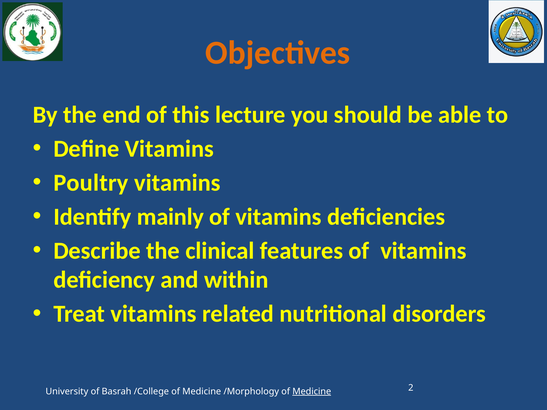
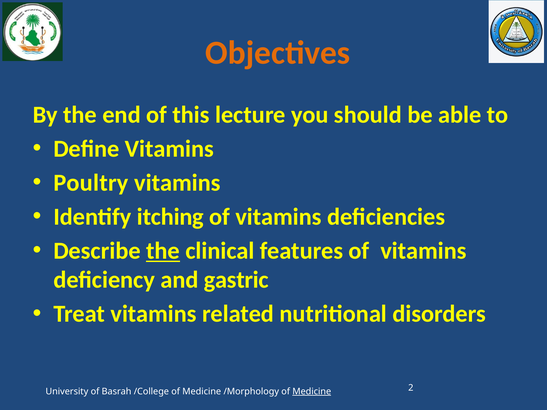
mainly: mainly -> itching
the at (163, 251) underline: none -> present
within: within -> gastric
